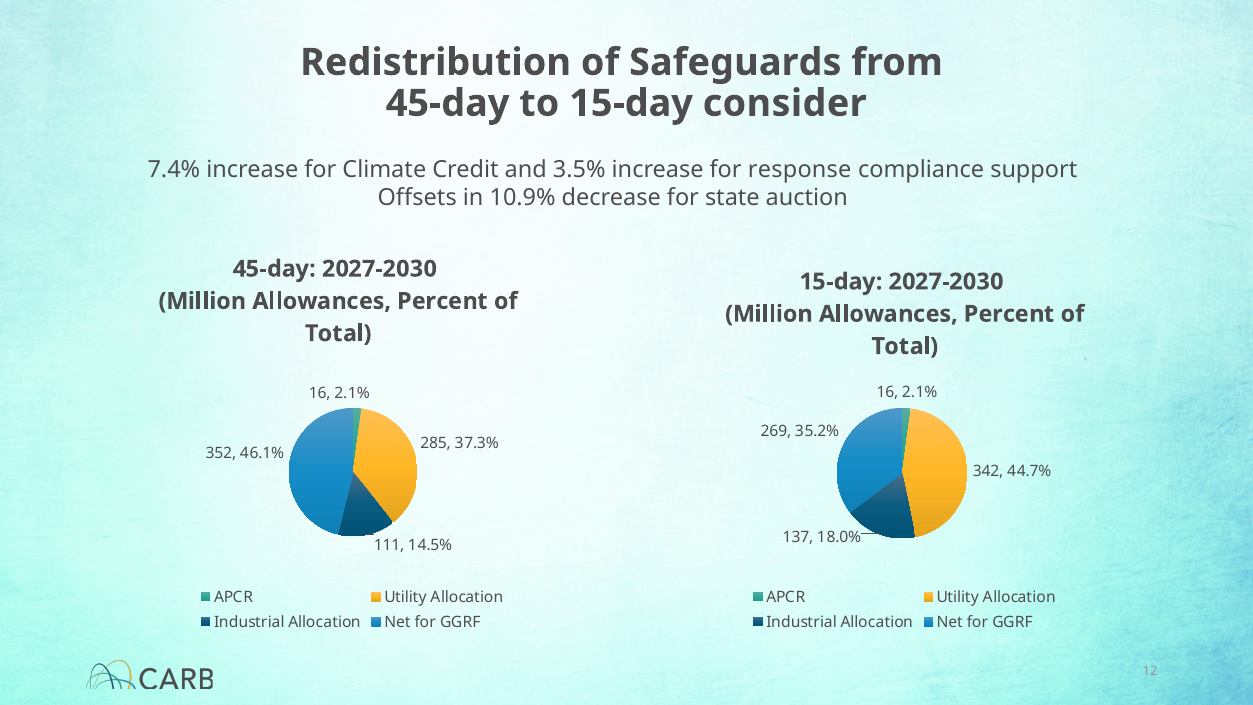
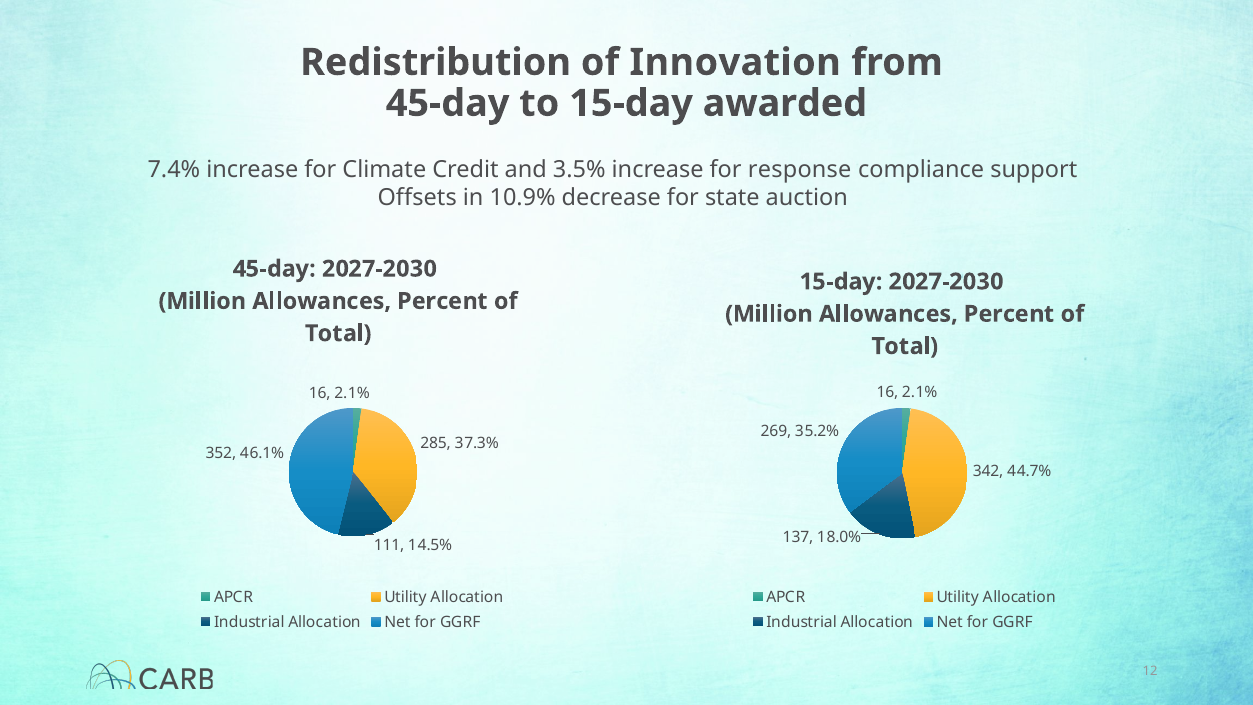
Safeguards: Safeguards -> Innovation
consider: consider -> awarded
